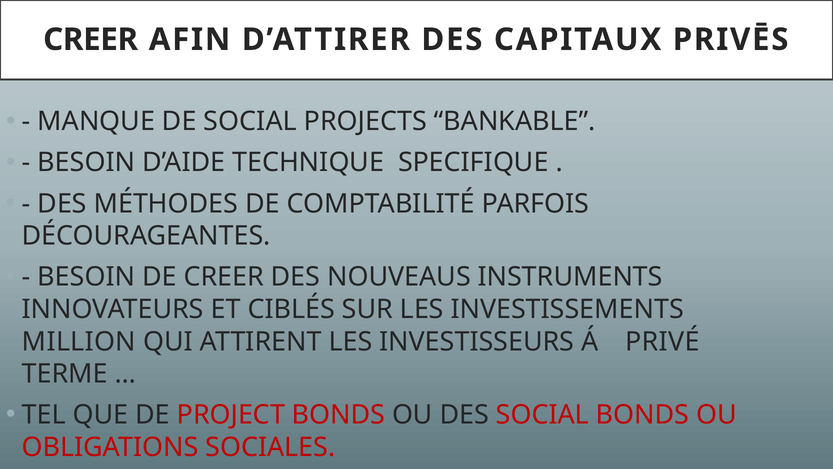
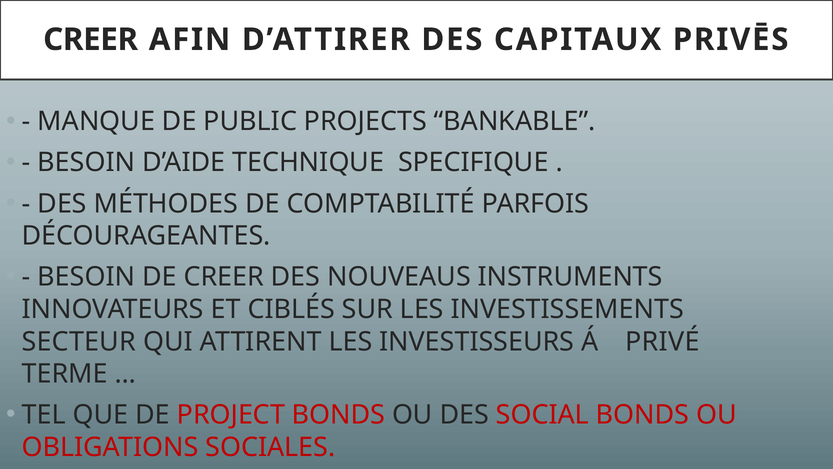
DE SOCIAL: SOCIAL -> PUBLIC
MILLION: MILLION -> SECTEUR
